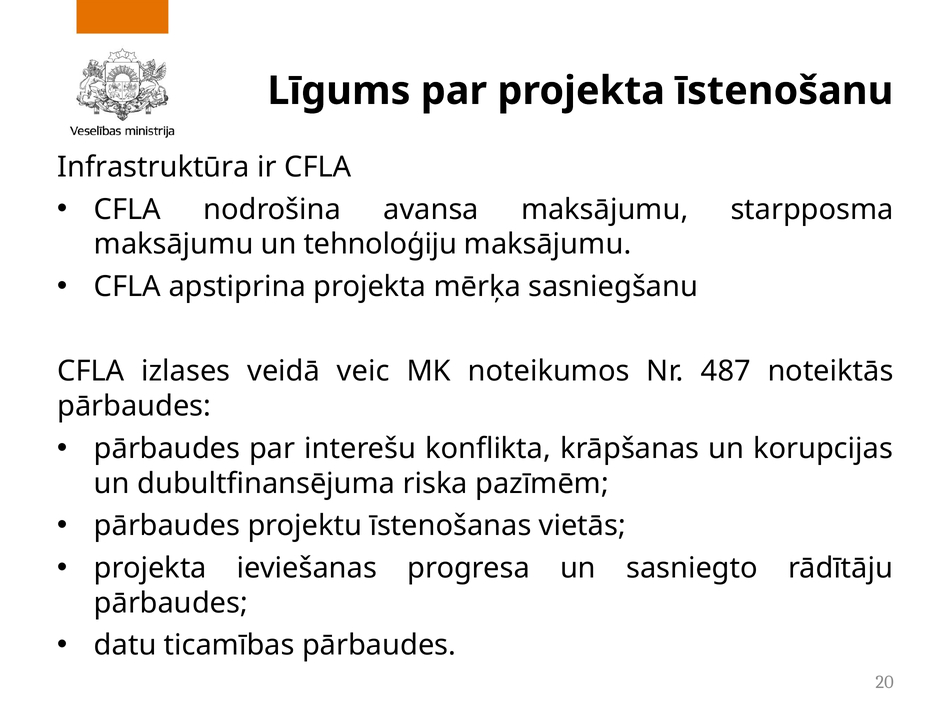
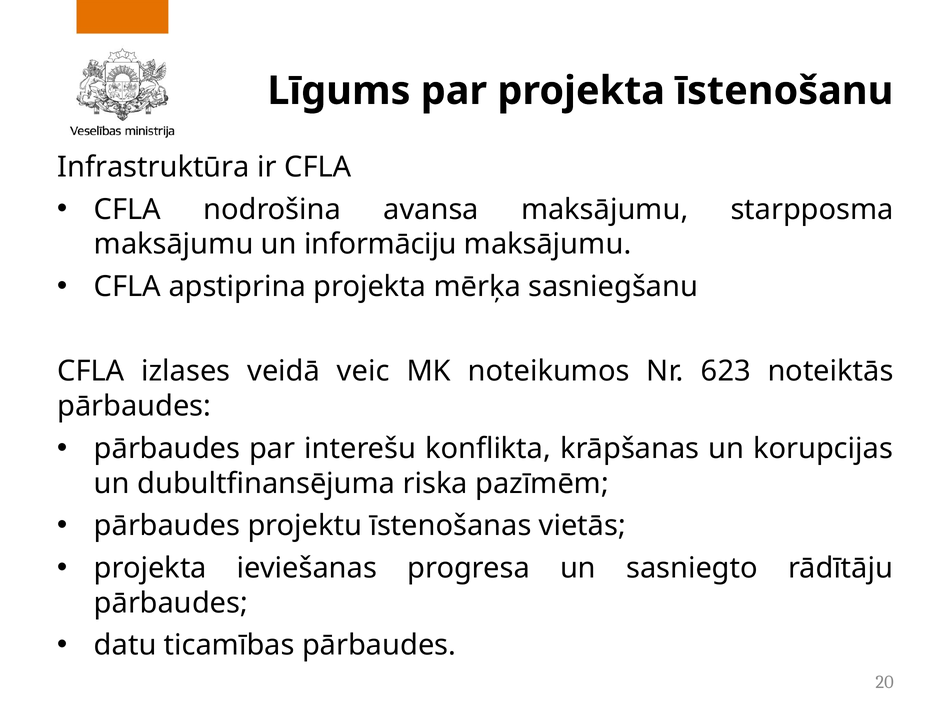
tehnoloģiju: tehnoloģiju -> informāciju
487: 487 -> 623
